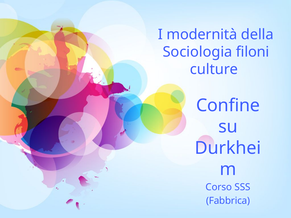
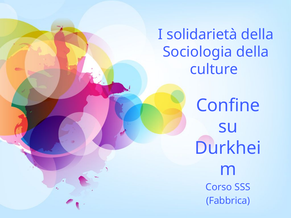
modernità: modernità -> solidarietà
Sociologia filoni: filoni -> della
